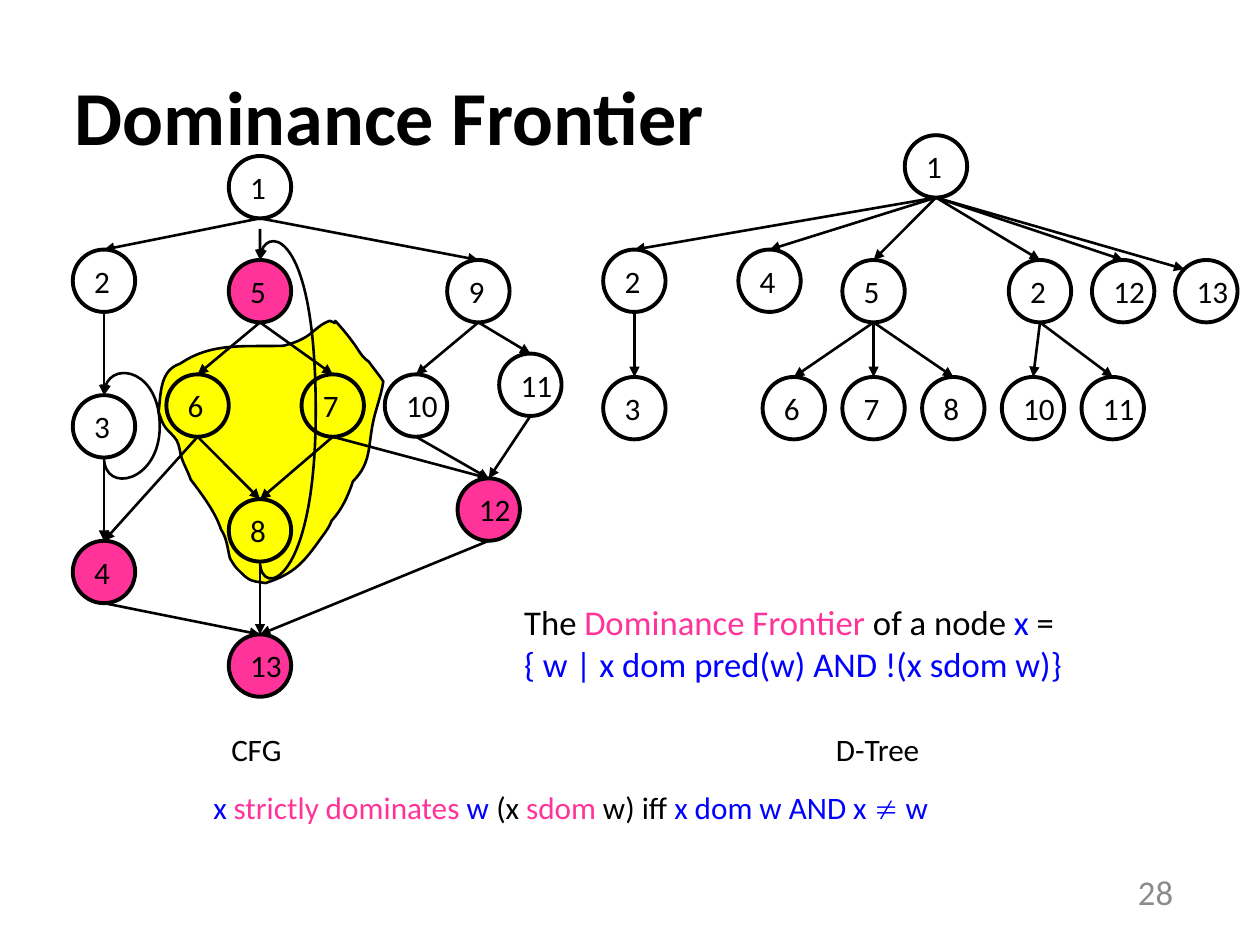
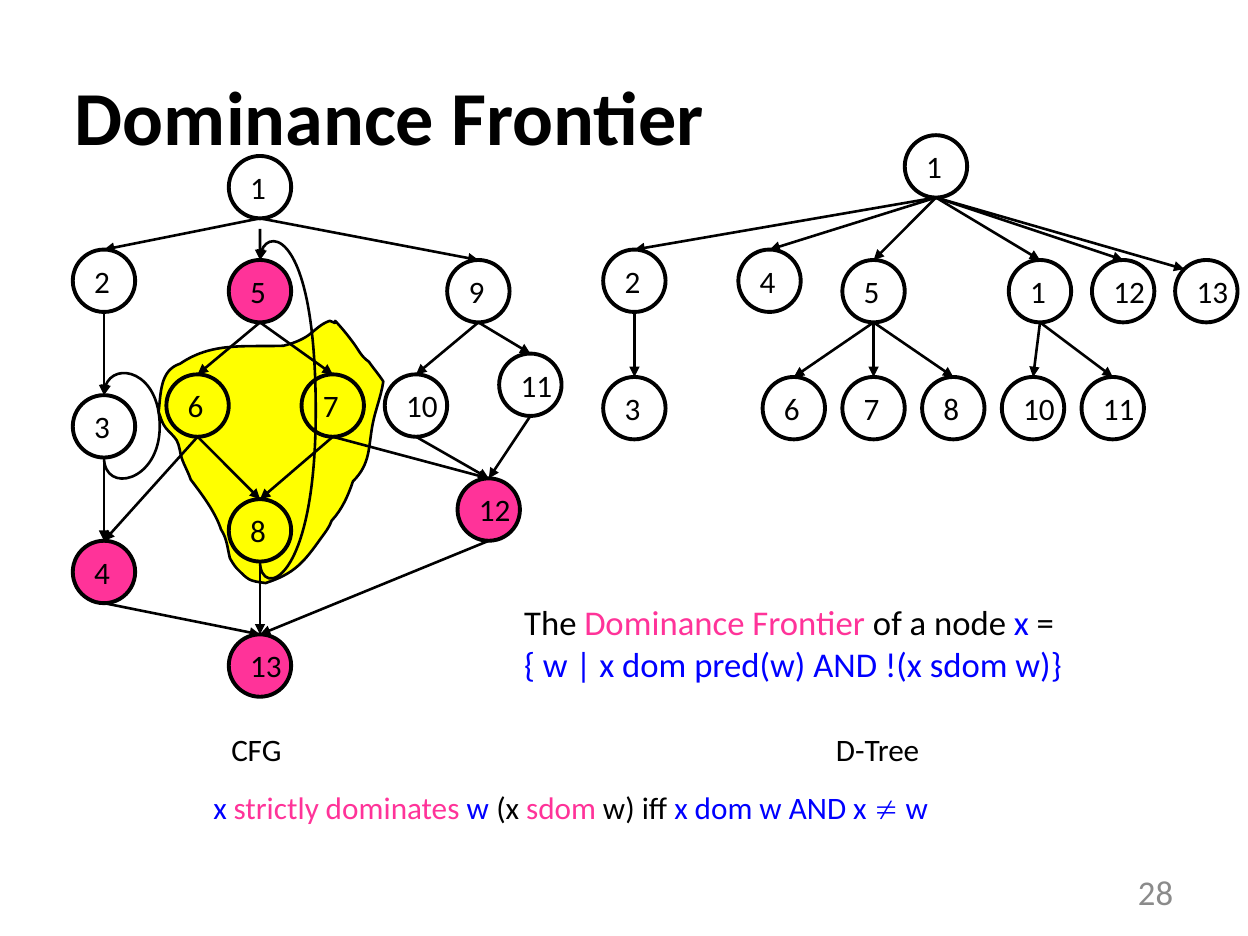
4 2: 2 -> 1
